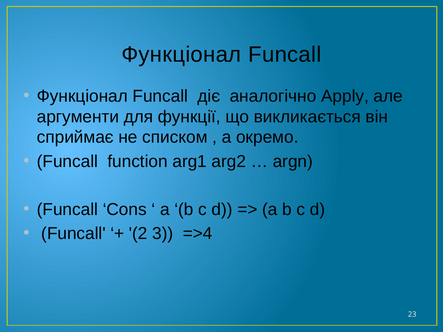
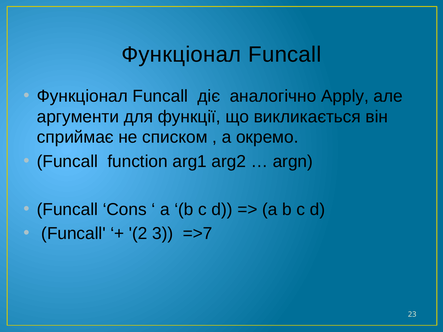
=>4: =>4 -> =>7
